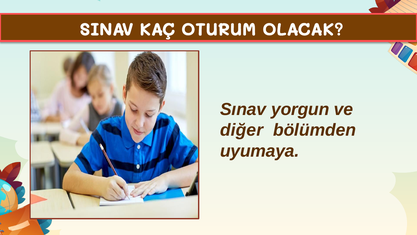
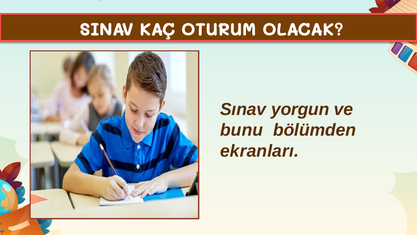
diğer: diğer -> bunu
uyumaya: uyumaya -> ekranları
